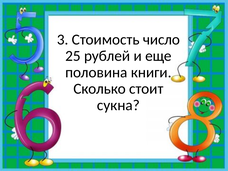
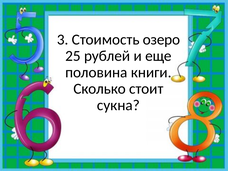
число: число -> озеро
